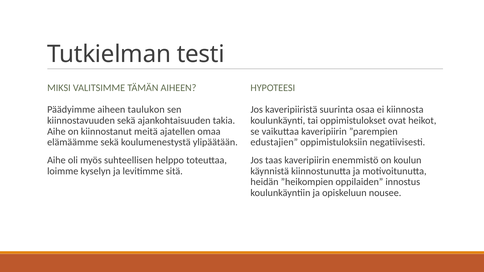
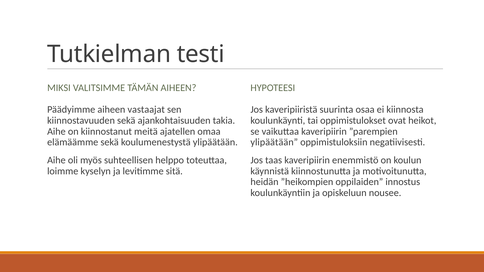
taulukon: taulukon -> vastaajat
edustajien at (274, 142): edustajien -> ylipäätään
